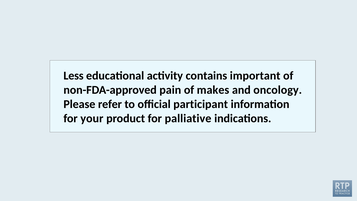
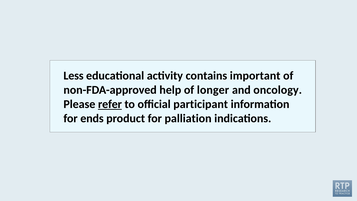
pain: pain -> help
makes: makes -> longer
refer underline: none -> present
your: your -> ends
palliative: palliative -> palliation
